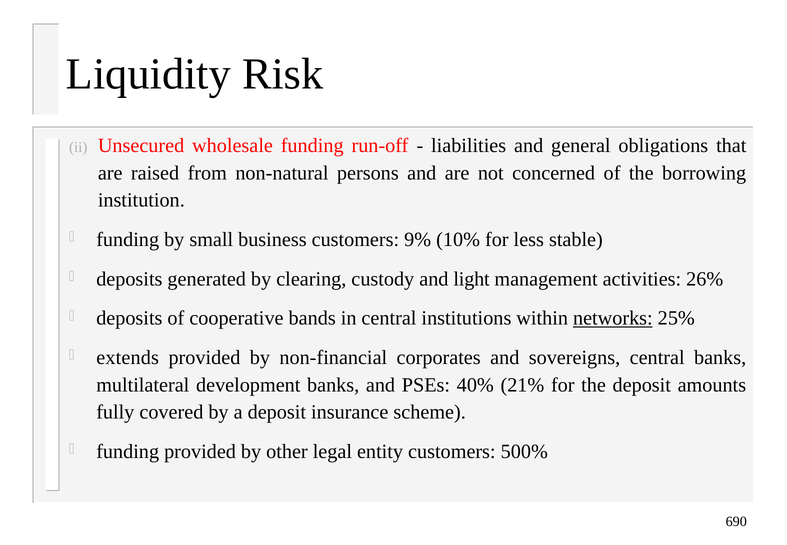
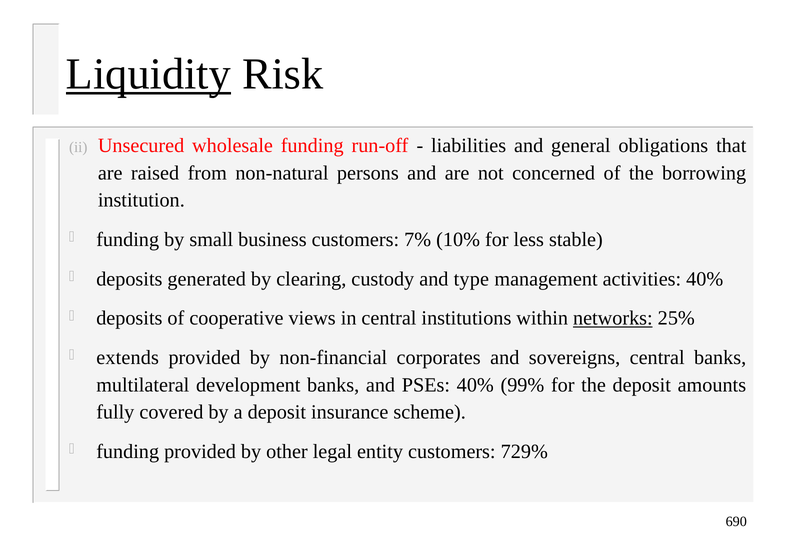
Liquidity underline: none -> present
9%: 9% -> 7%
light: light -> type
activities 26%: 26% -> 40%
bands: bands -> views
21%: 21% -> 99%
500%: 500% -> 729%
